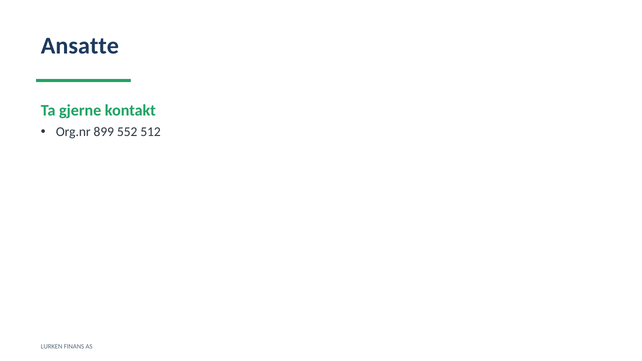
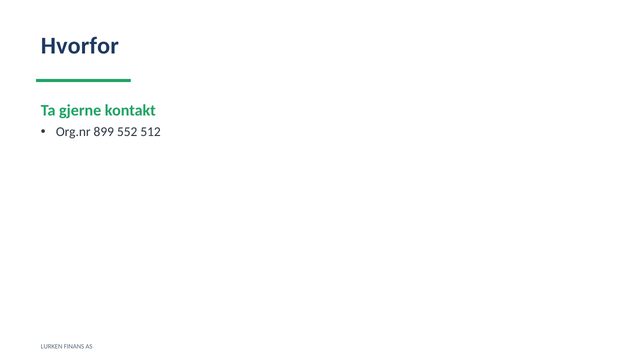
Ansatte: Ansatte -> Hvorfor
